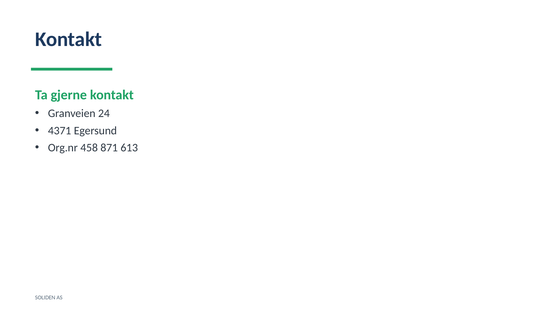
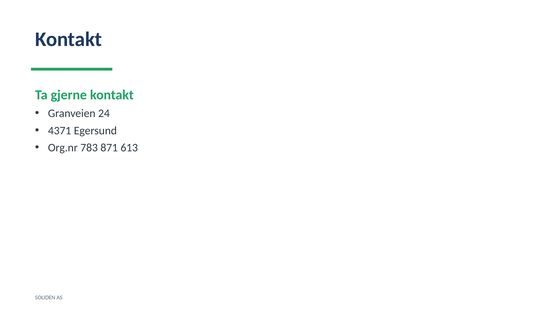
458: 458 -> 783
